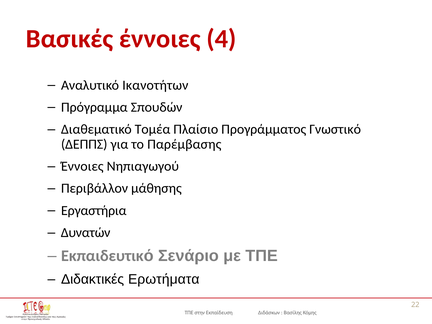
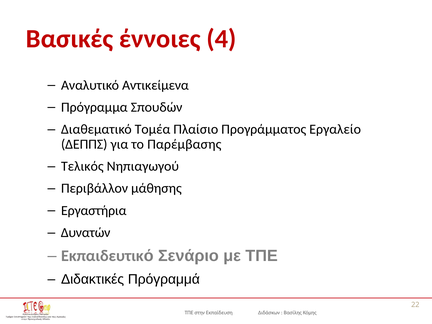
Ικανοτήτων: Ικανοτήτων -> Αντικείμενα
Γνωστικό: Γνωστικό -> Εργαλείο
Έννοιες at (82, 166): Έννοιες -> Τελικός
Ερωτήματα: Ερωτήματα -> Πρόγραμμά
